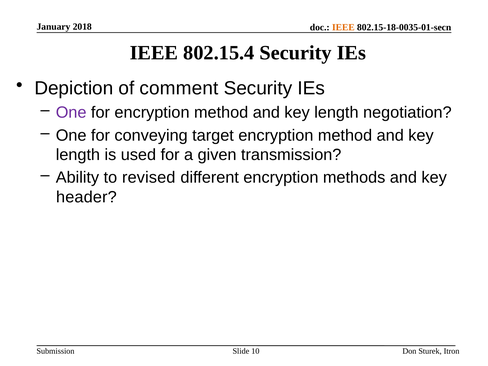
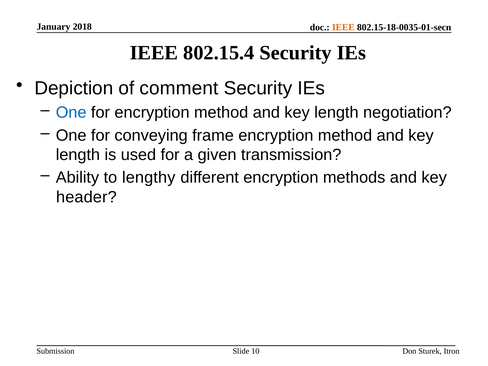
One at (71, 113) colour: purple -> blue
target: target -> frame
revised: revised -> lengthy
